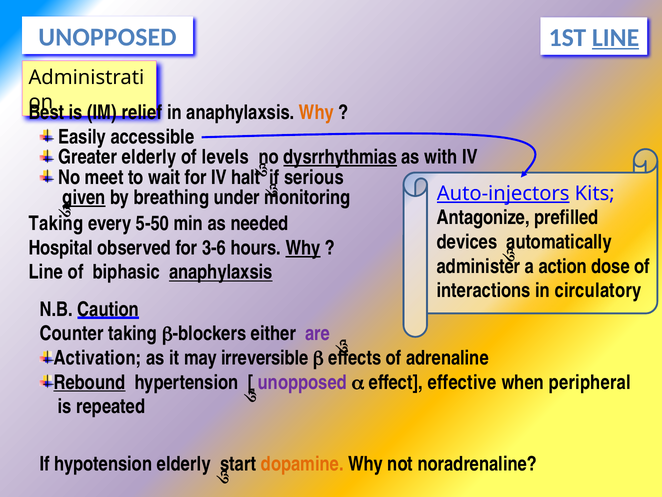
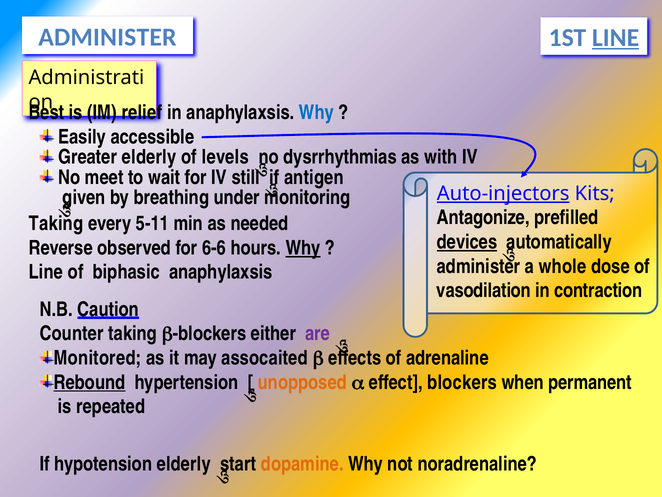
UNOPPOSED at (107, 37): UNOPPOSED -> ADMINISTER
Why at (316, 112) colour: orange -> blue
dysrrhythmias underline: present -> none
halt: halt -> still
serious: serious -> antigen
given underline: present -> none
5-50: 5-50 -> 5-11
devices underline: none -> present
Hospital: Hospital -> Reverse
3-6: 3-6 -> 6-6
action: action -> whole
anaphylaxsis at (221, 272) underline: present -> none
interactions: interactions -> vasodilation
circulatory: circulatory -> contraction
Activation: Activation -> Monitored
irreversible: irreversible -> assocaited
unopposed at (302, 382) colour: purple -> orange
effective: effective -> blockers
peripheral: peripheral -> permanent
